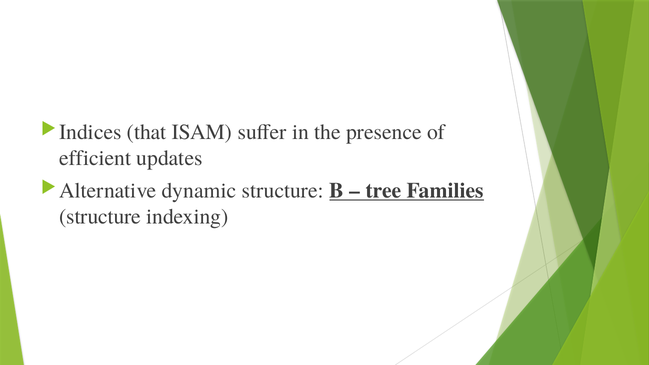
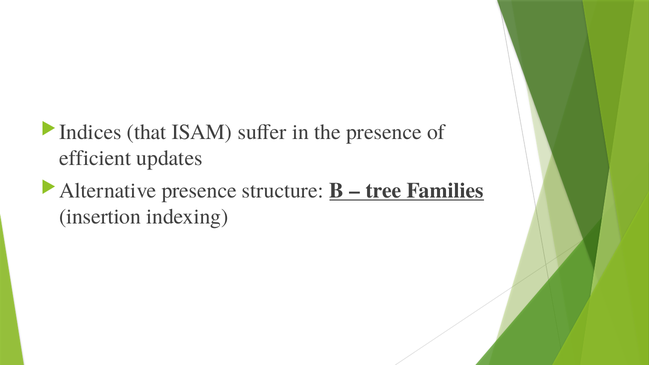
dynamic at (199, 191): dynamic -> presence
structure at (100, 217): structure -> insertion
